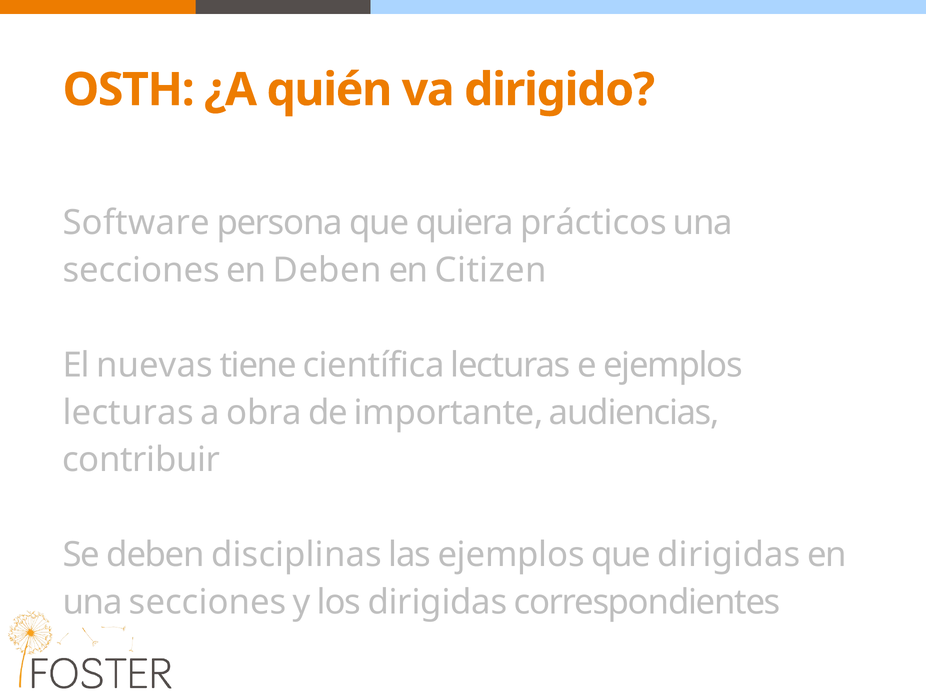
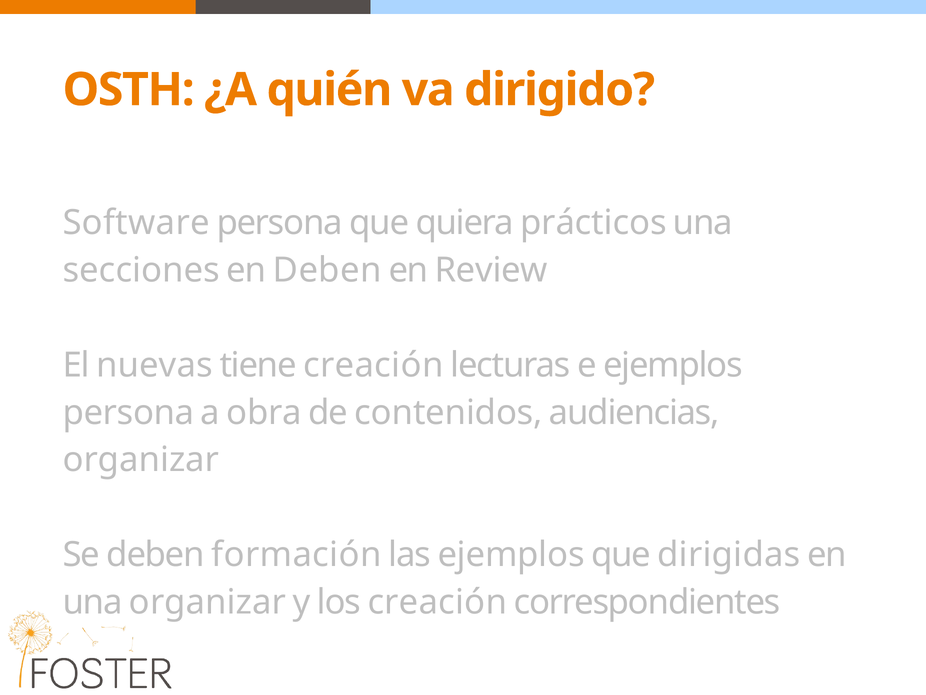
Citizen: Citizen -> Review
tiene científica: científica -> creación
lecturas at (128, 412): lecturas -> persona
importante: importante -> contenidos
contribuir at (141, 460): contribuir -> organizar
disciplinas: disciplinas -> formación
secciones at (208, 602): secciones -> organizar
los dirigidas: dirigidas -> creación
